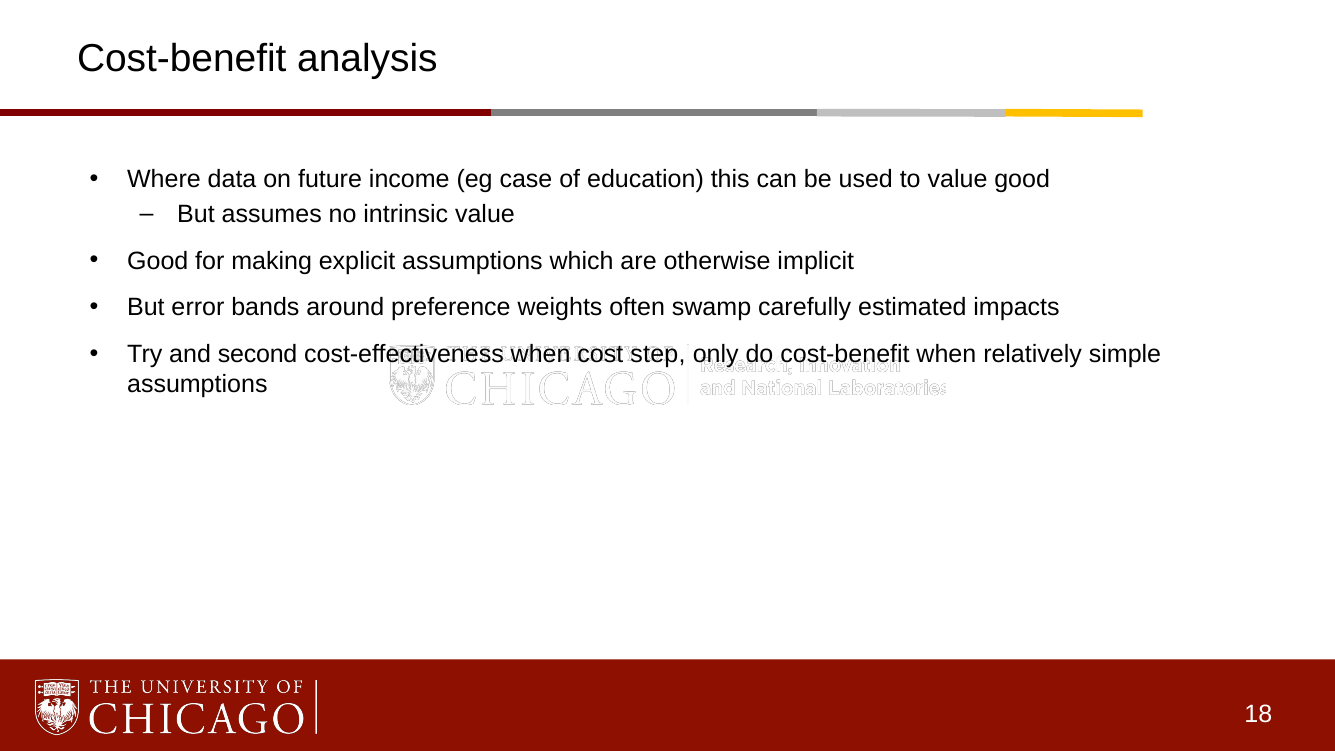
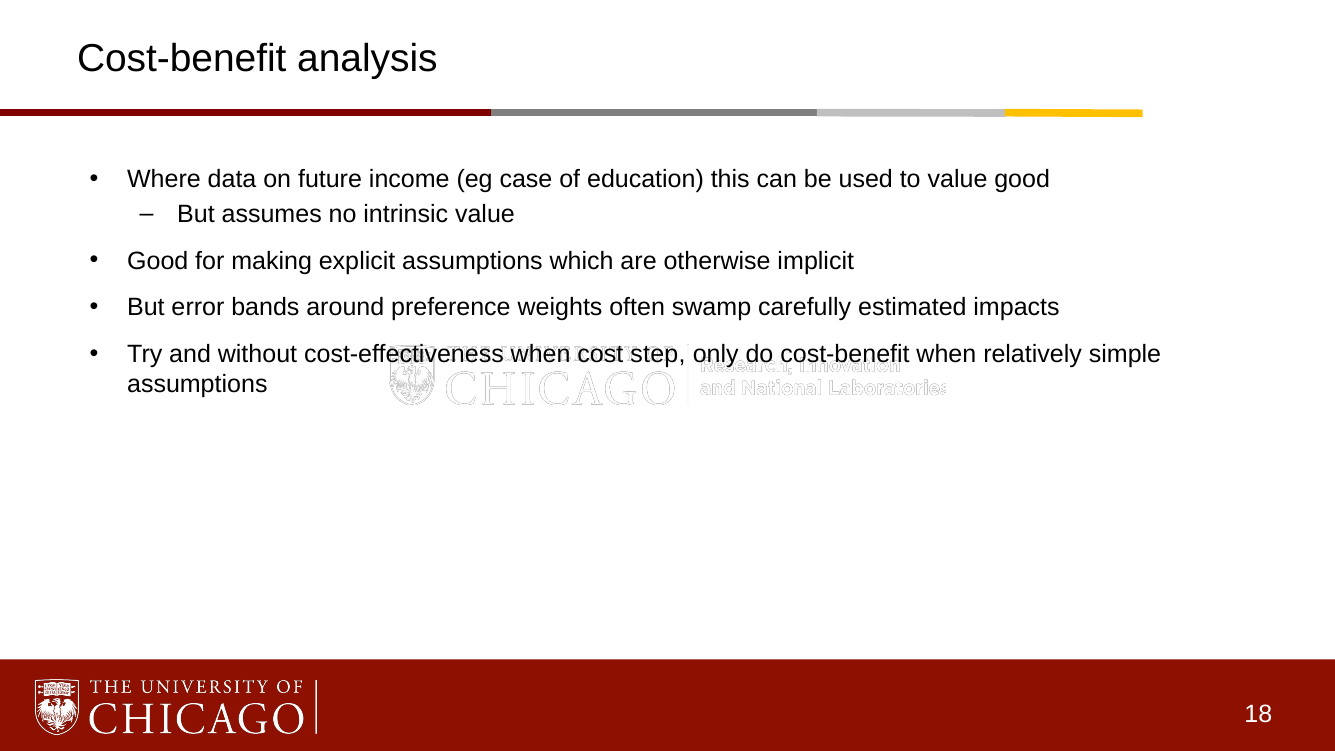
second: second -> without
